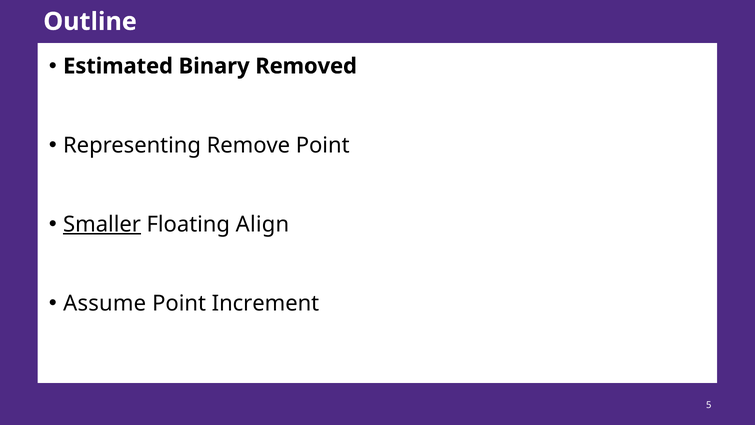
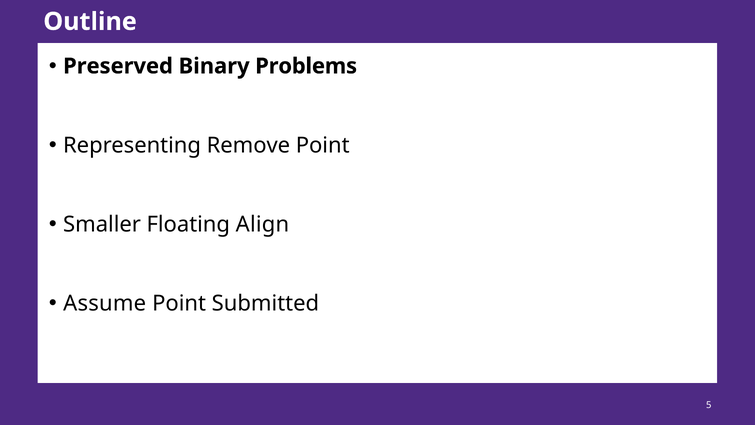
Estimated: Estimated -> Preserved
Removed: Removed -> Problems
Smaller underline: present -> none
Increment: Increment -> Submitted
